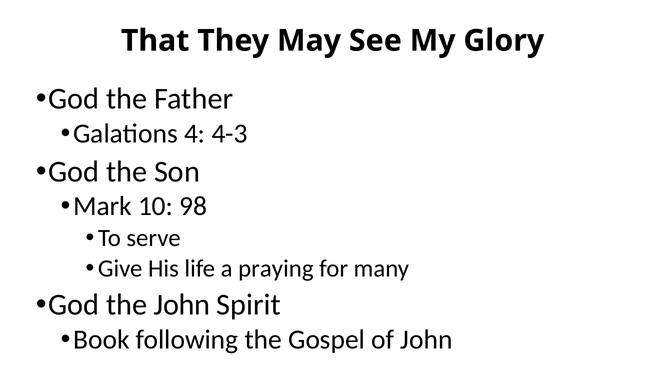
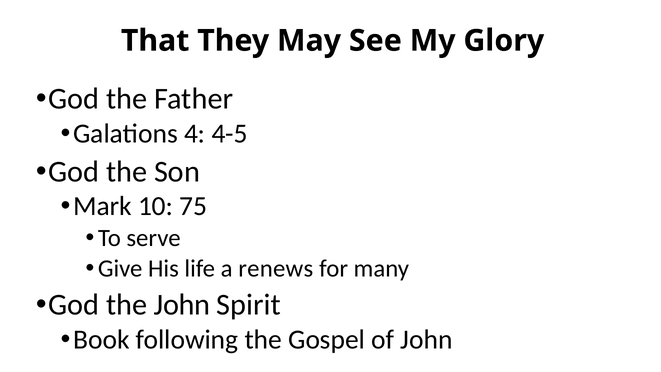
4-3: 4-3 -> 4-5
98: 98 -> 75
praying: praying -> renews
